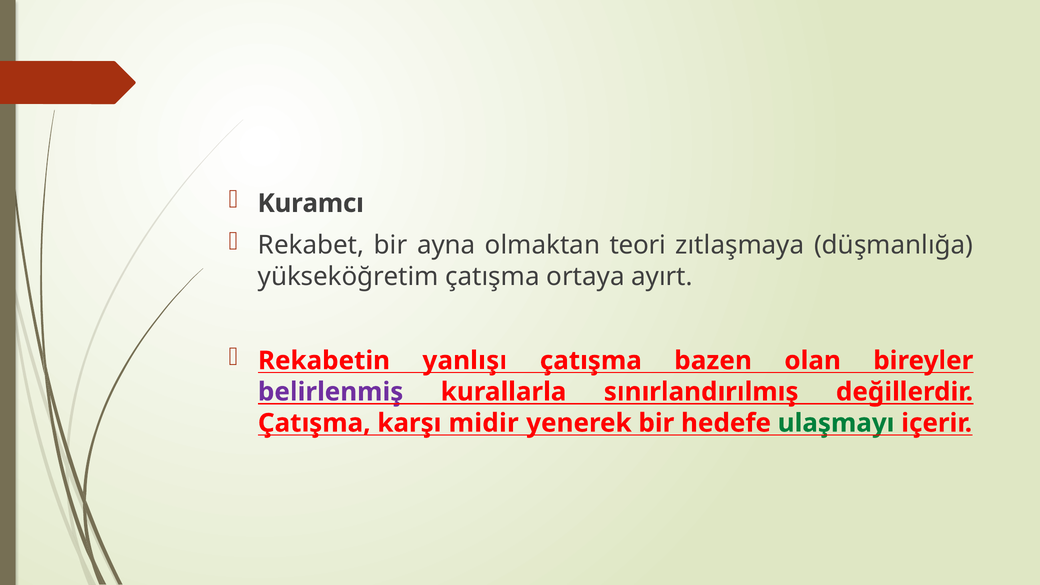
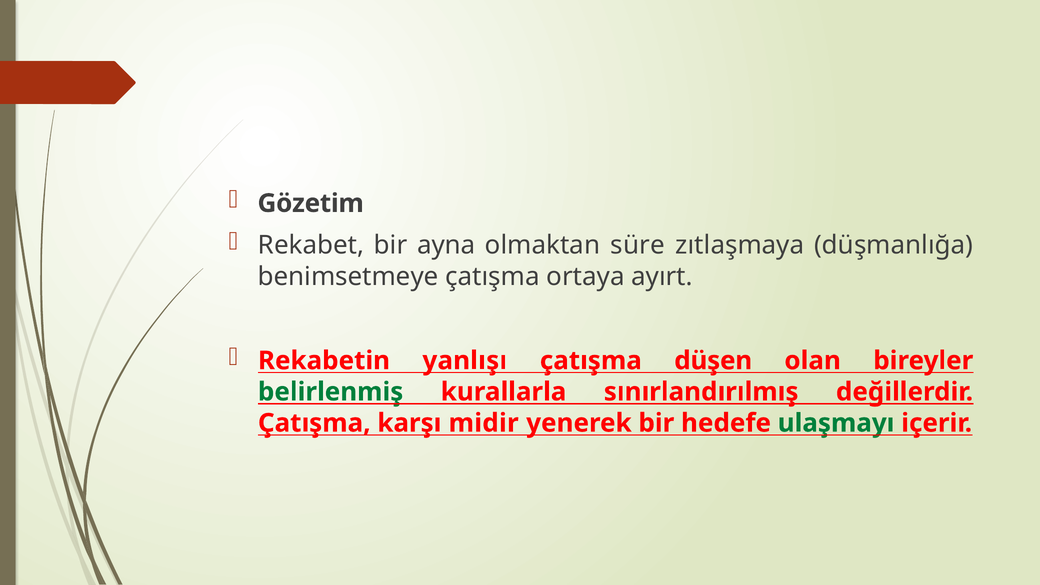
Kuramcı: Kuramcı -> Gözetim
teori: teori -> süre
yükseköğretim: yükseköğretim -> benimsetmeye
bazen: bazen -> düşen
belirlenmiş colour: purple -> green
